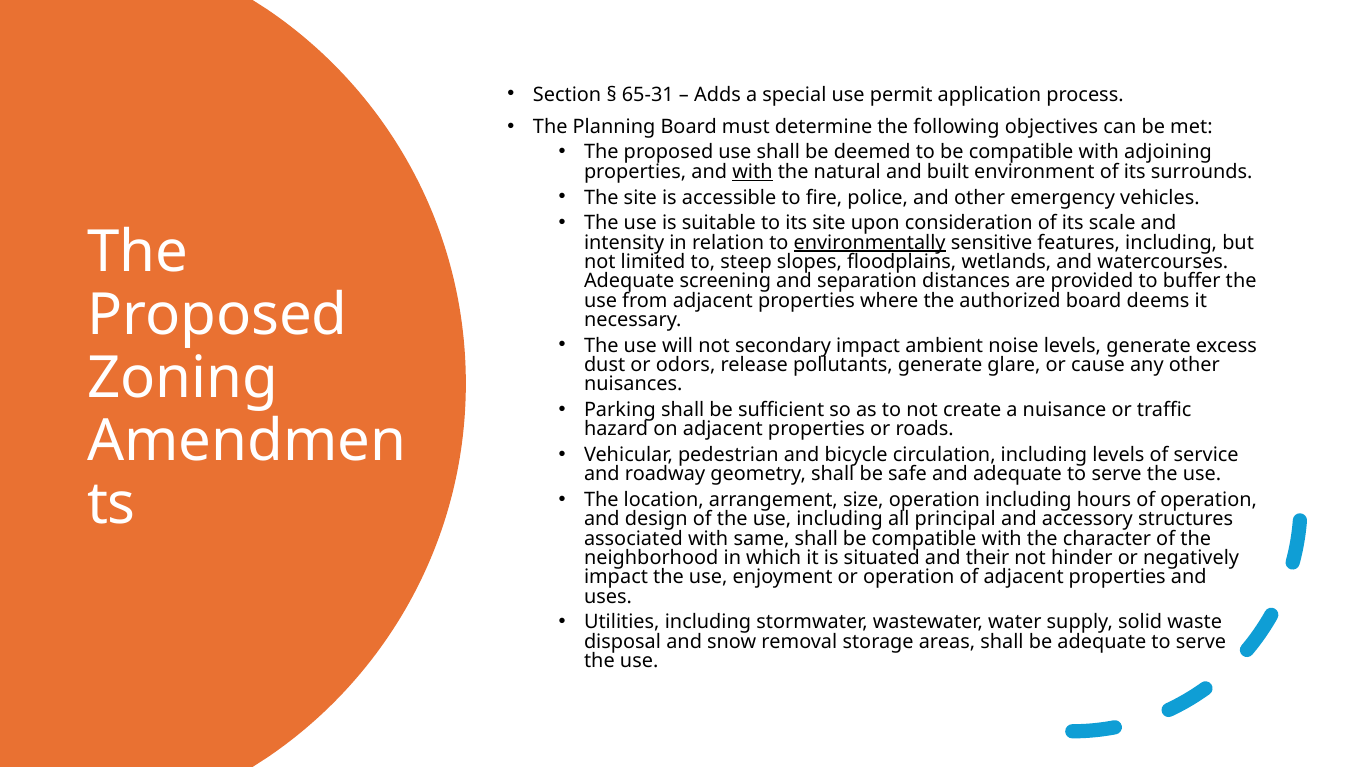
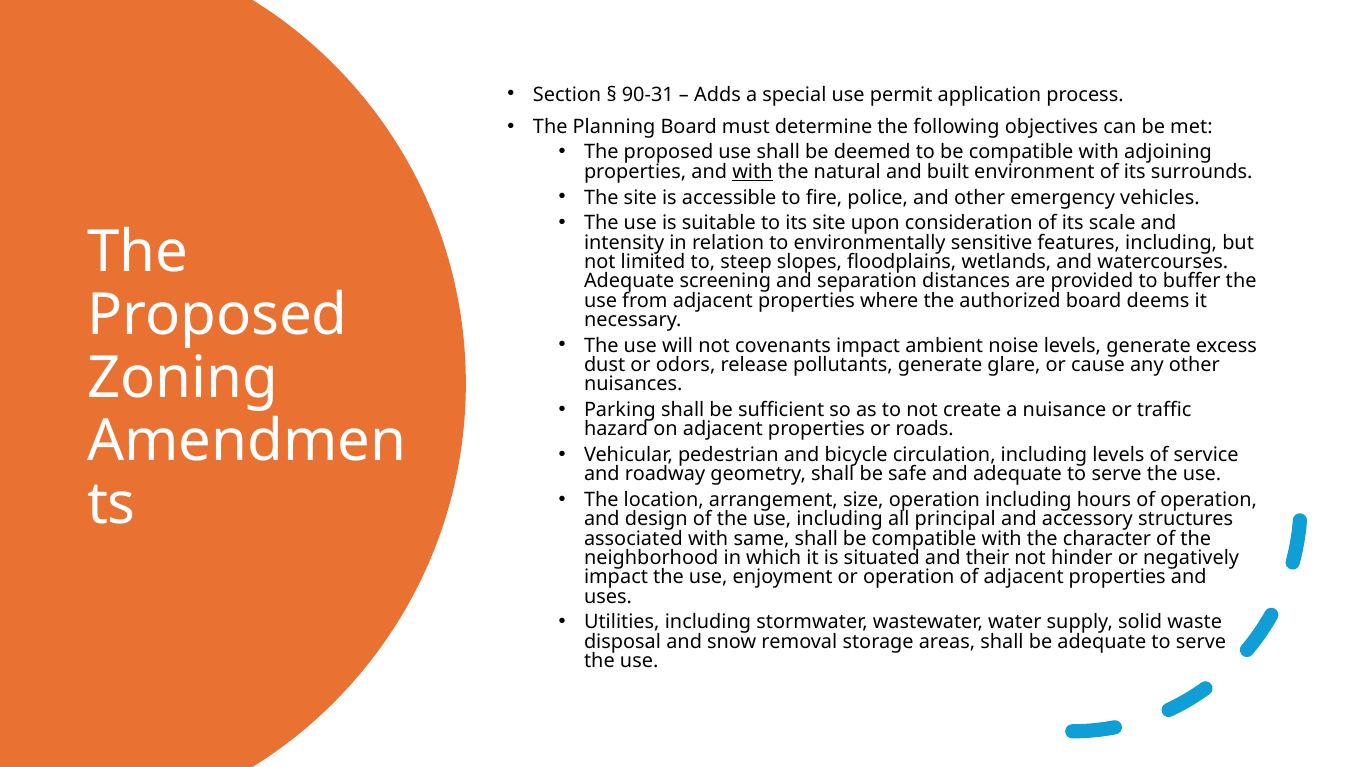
65-31: 65-31 -> 90-31
environmentally underline: present -> none
secondary: secondary -> covenants
